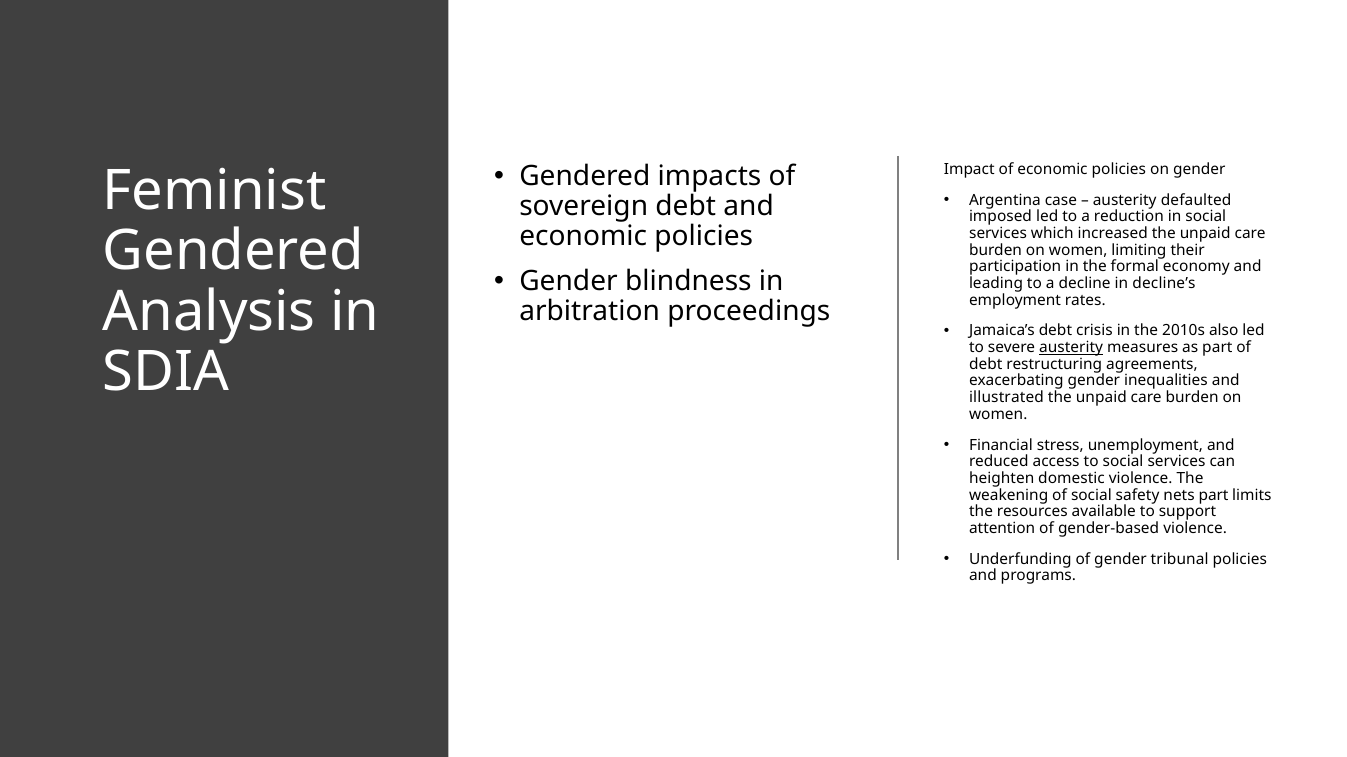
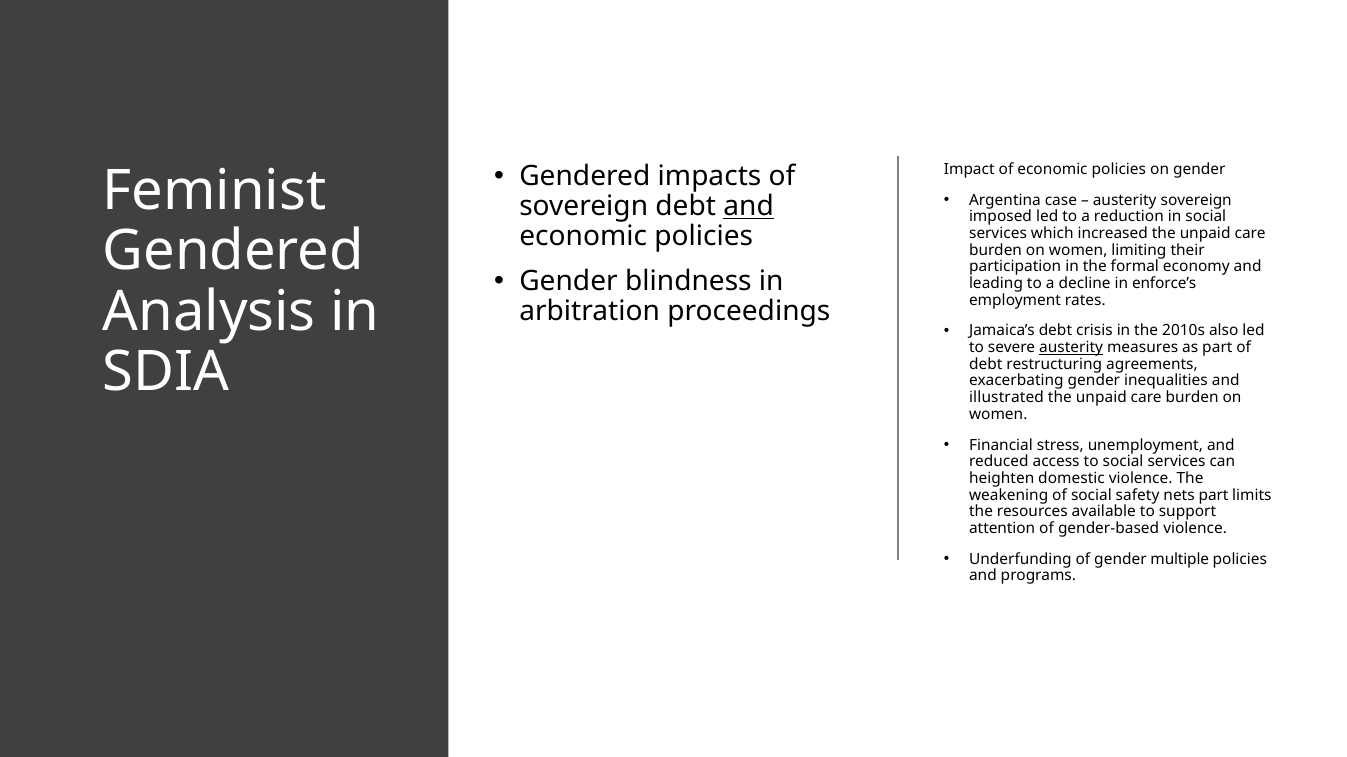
austerity defaulted: defaulted -> sovereign
and at (749, 207) underline: none -> present
decline’s: decline’s -> enforce’s
tribunal: tribunal -> multiple
